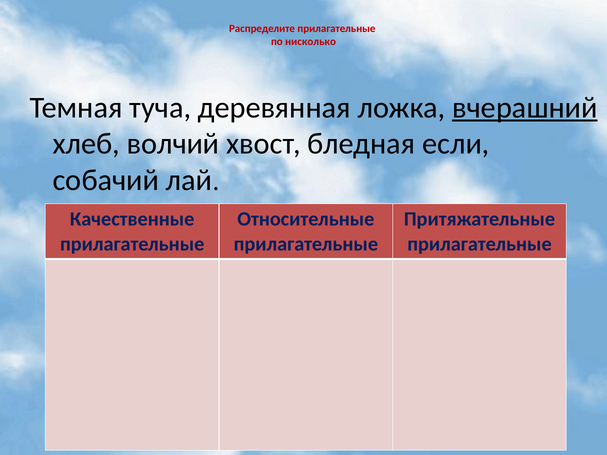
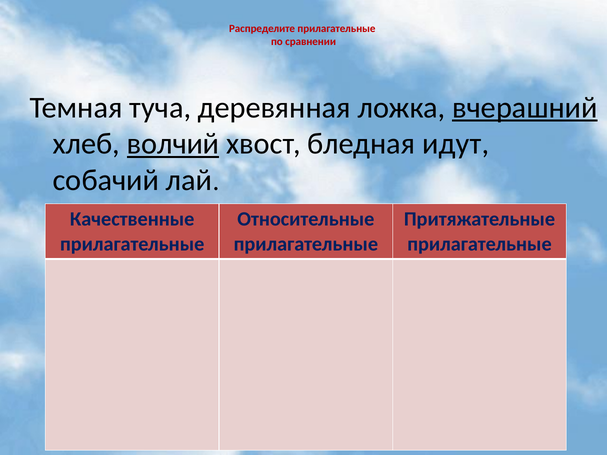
нисколько: нисколько -> сравнении
волчий underline: none -> present
если: если -> идут
